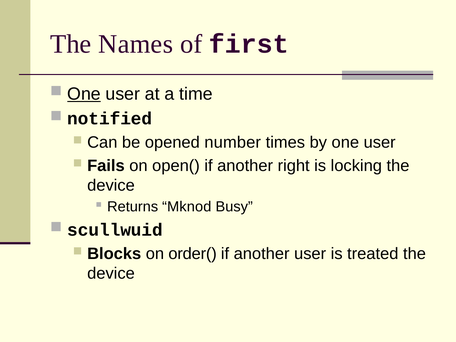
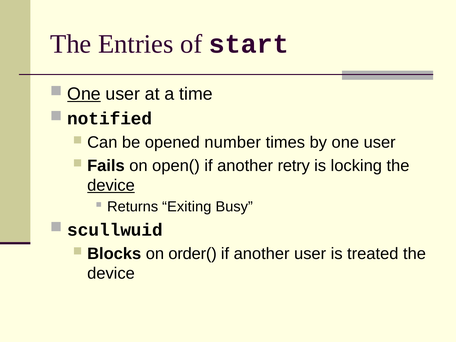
Names: Names -> Entries
first: first -> start
right: right -> retry
device at (111, 185) underline: none -> present
Mknod: Mknod -> Exiting
